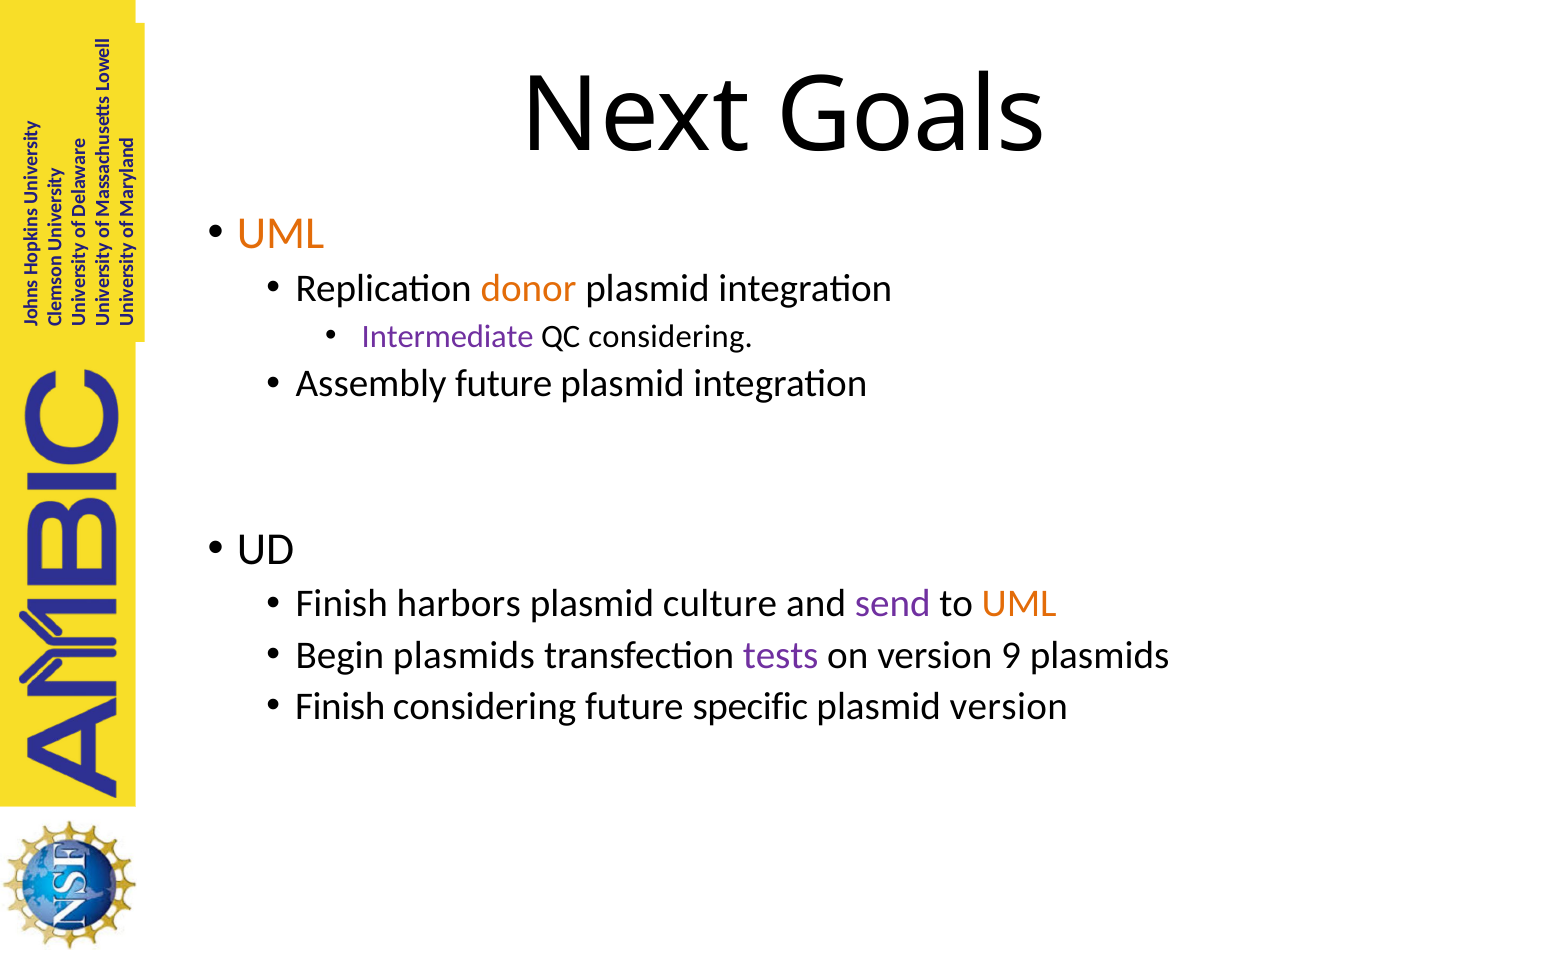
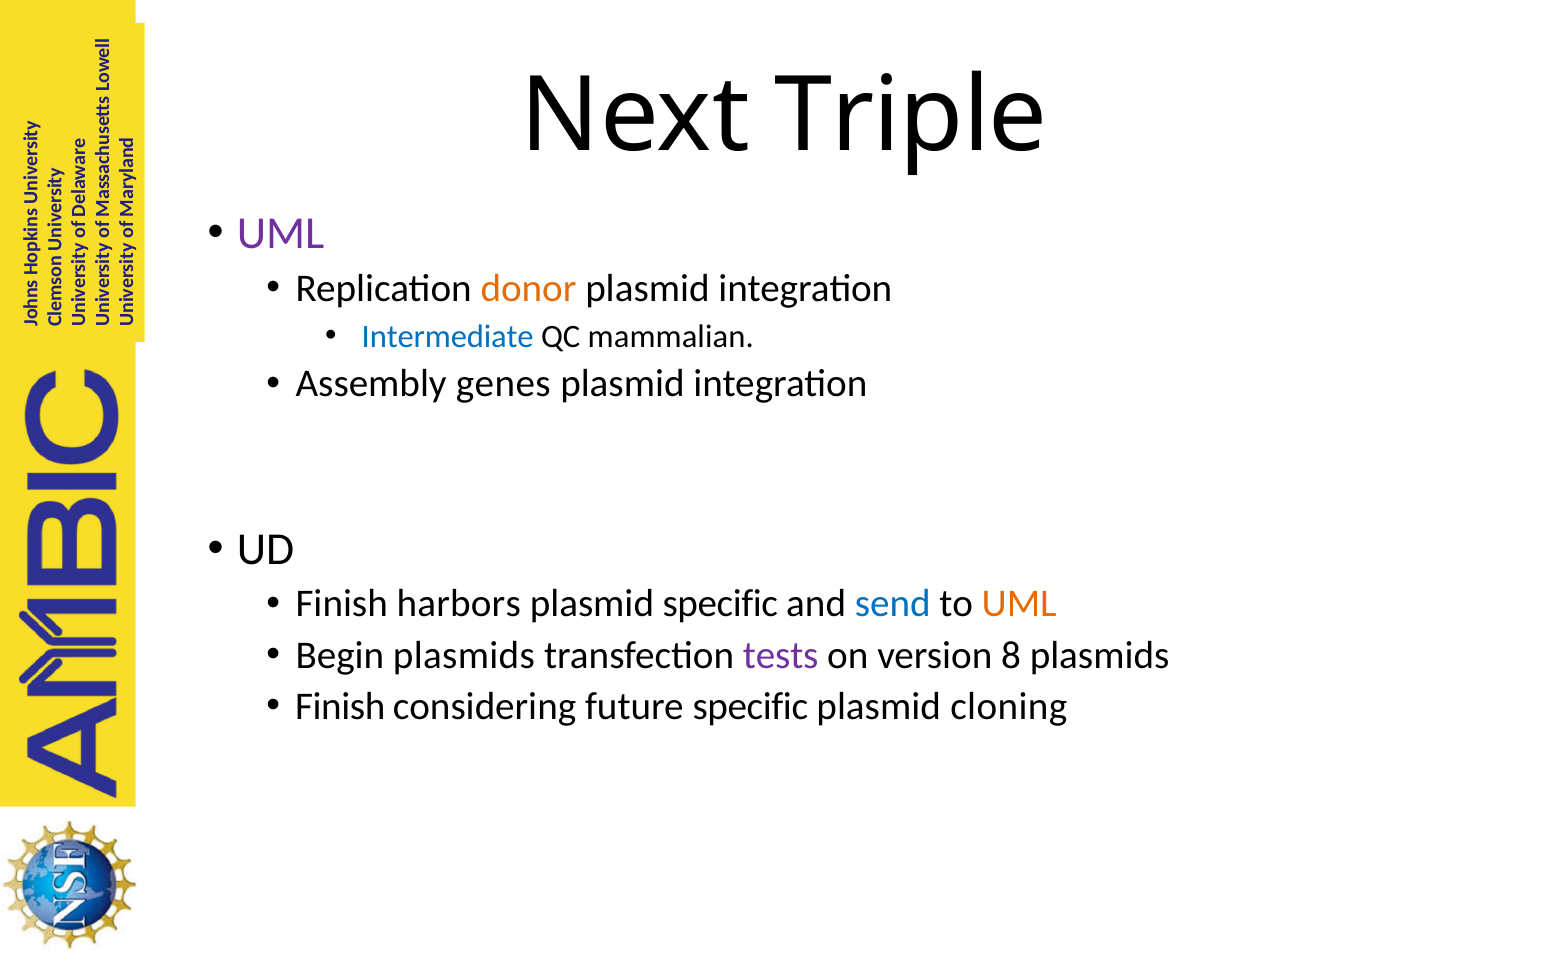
Goals: Goals -> Triple
UML at (281, 234) colour: orange -> purple
Intermediate colour: purple -> blue
QC considering: considering -> mammalian
Assembly future: future -> genes
plasmid culture: culture -> specific
send colour: purple -> blue
9: 9 -> 8
plasmid version: version -> cloning
